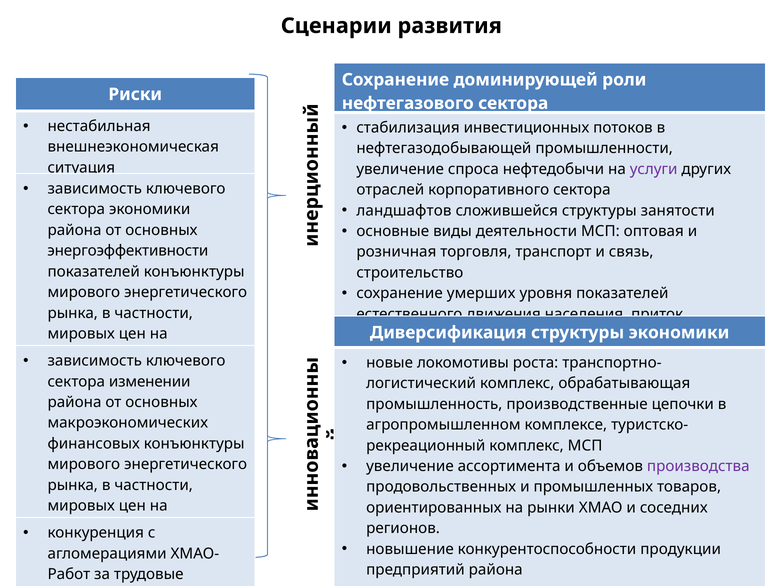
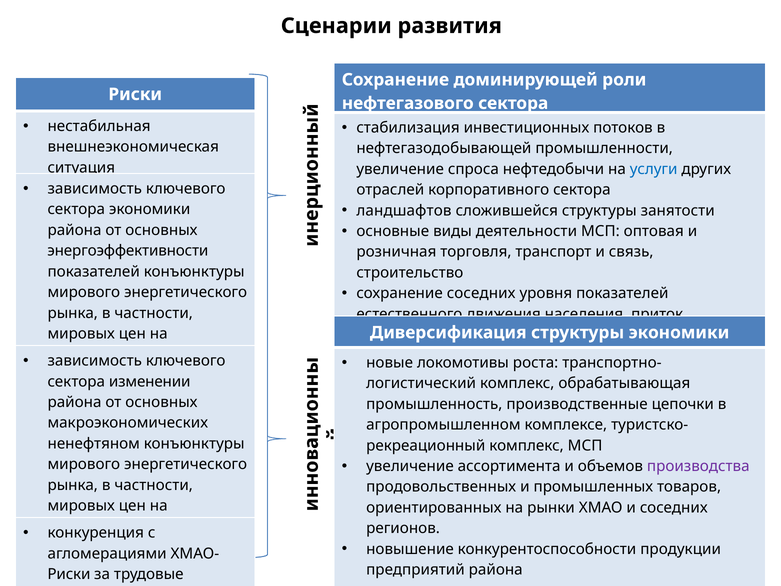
услуги colour: purple -> blue
сохранение умерших: умерших -> соседних
финансовых: финансовых -> ненефтяном
Работ at (69, 574): Работ -> Риски
